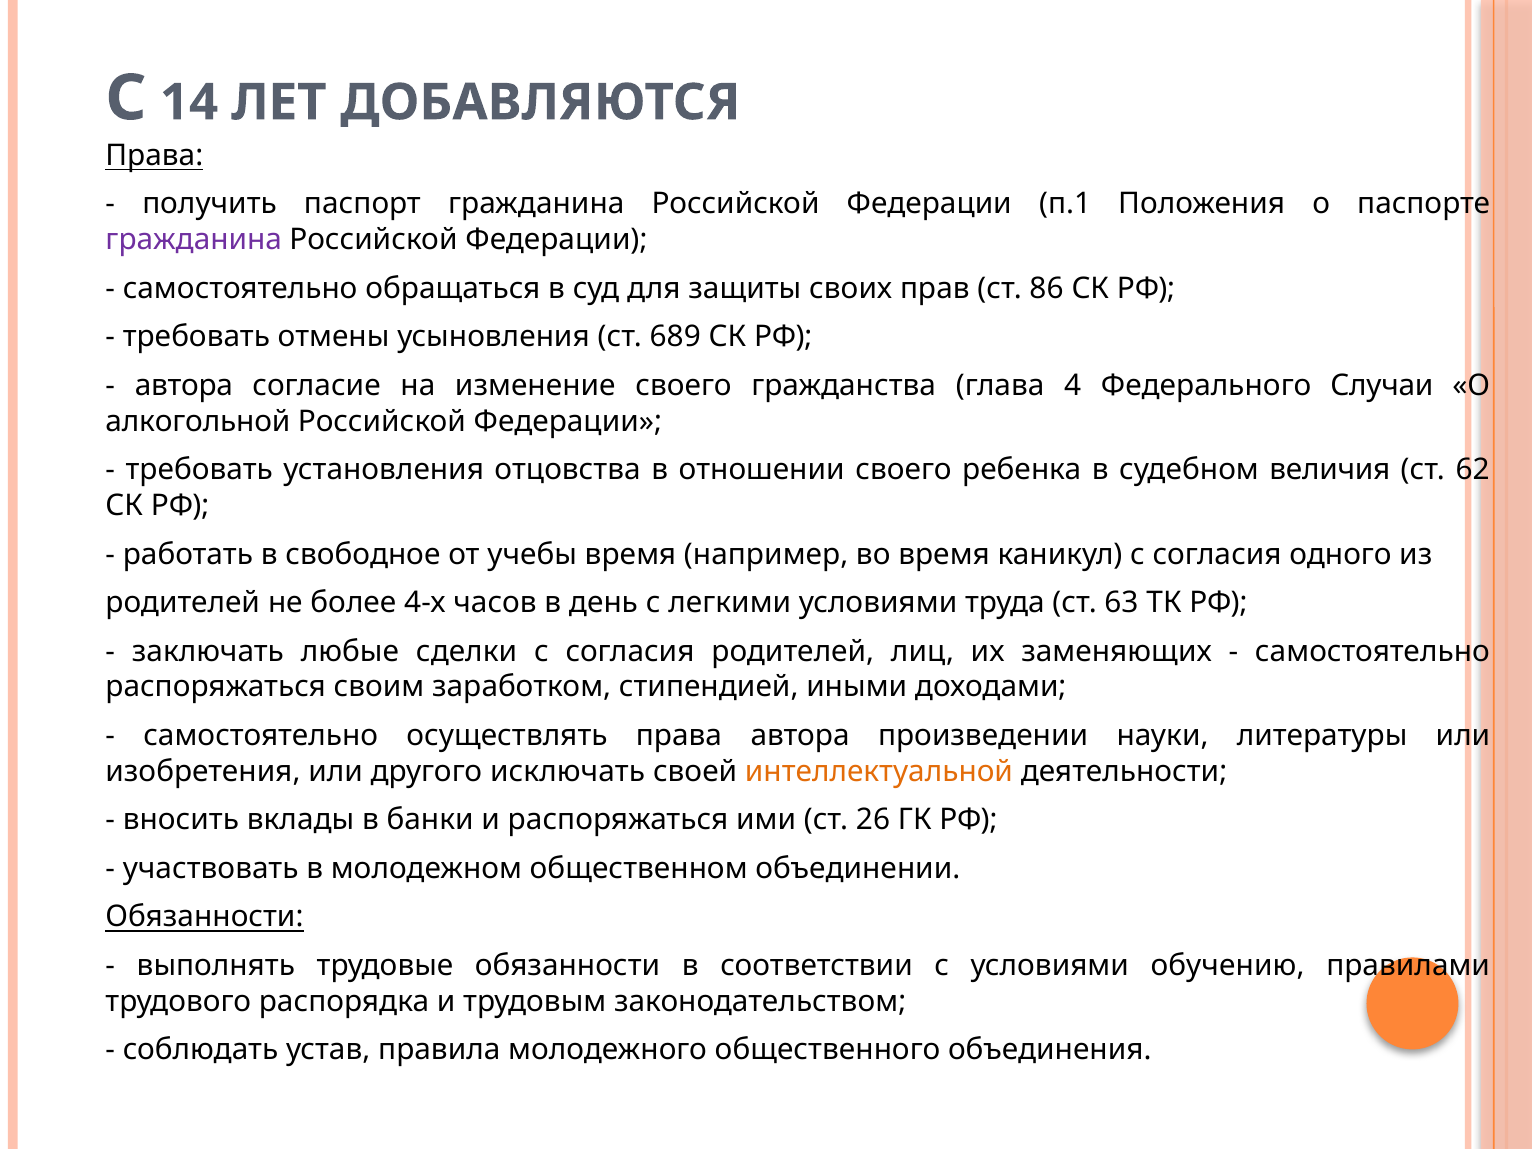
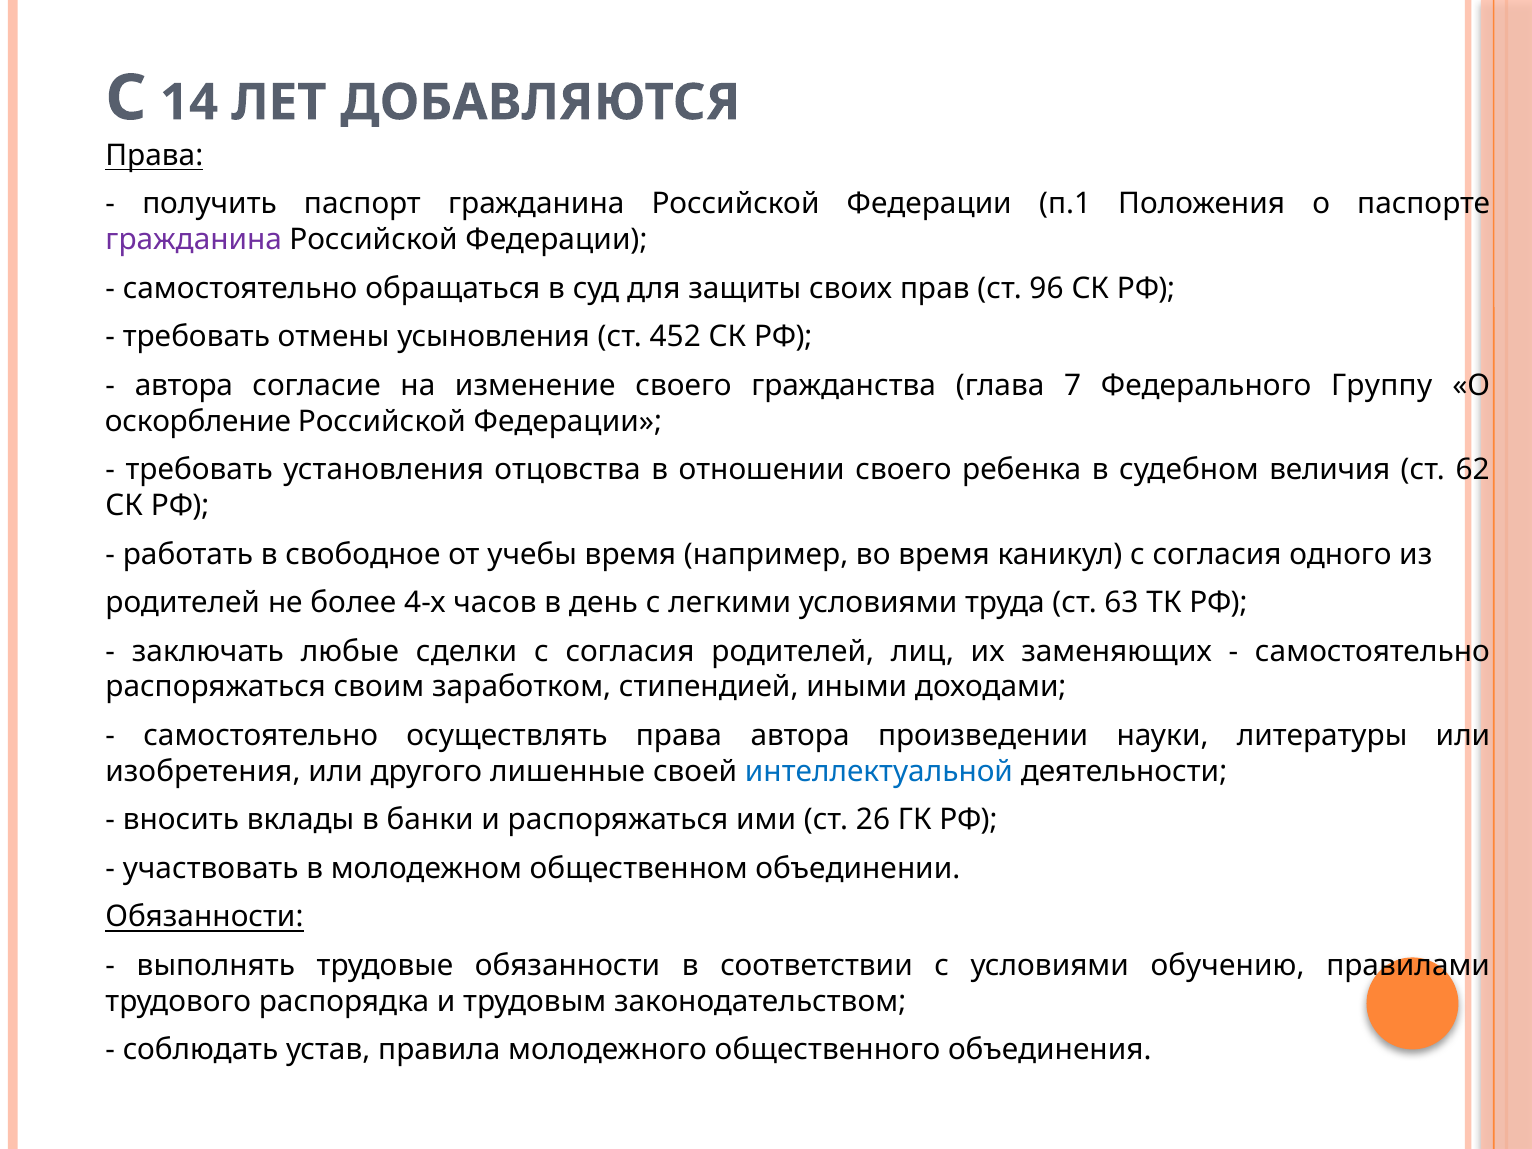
86: 86 -> 96
689: 689 -> 452
4: 4 -> 7
Случаи: Случаи -> Группу
алкогольной: алкогольной -> оскорбление
исключать: исключать -> лишенные
интеллектуальной colour: orange -> blue
